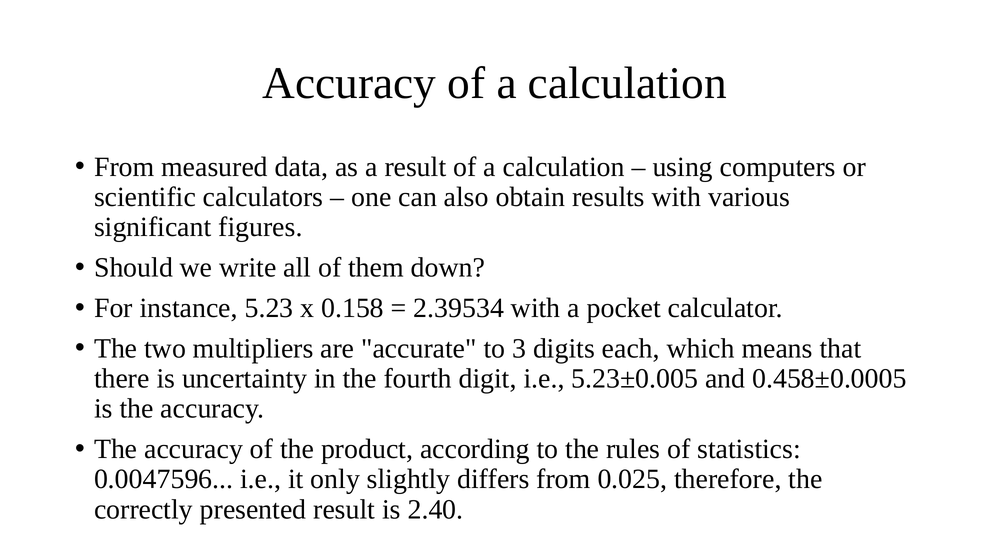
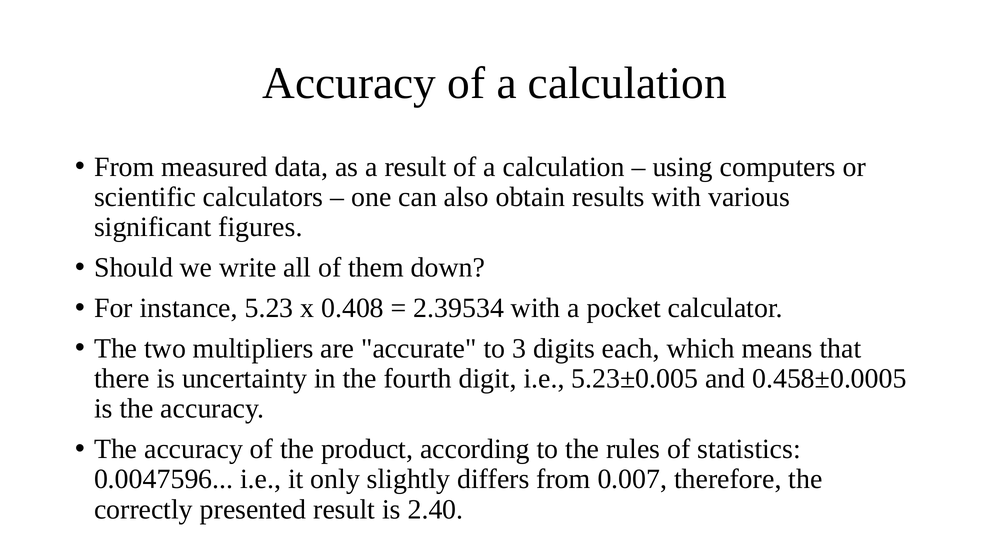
0.158: 0.158 -> 0.408
0.025: 0.025 -> 0.007
